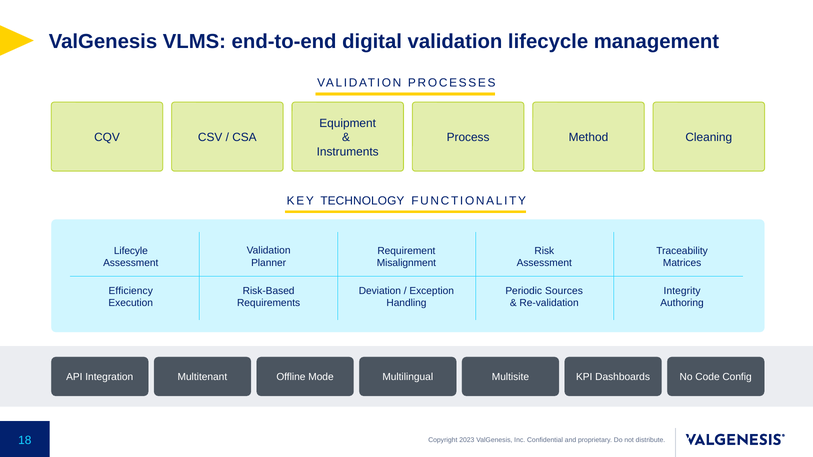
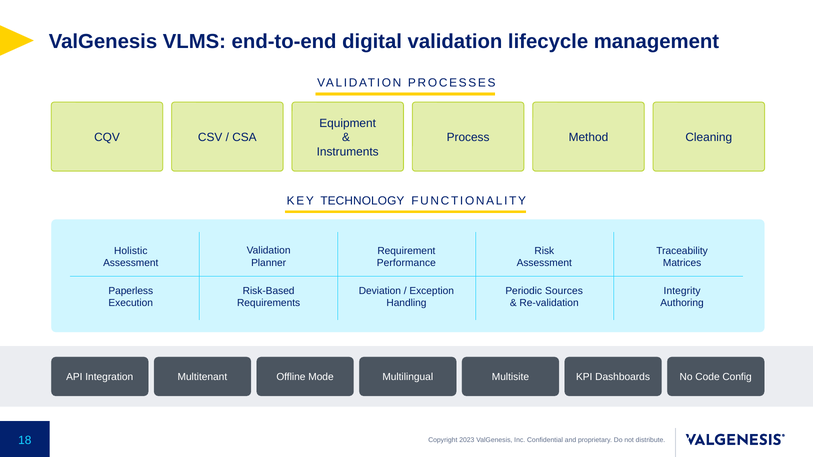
Lifecyle: Lifecyle -> Holistic
Misalignment: Misalignment -> Performance
Efficiency: Efficiency -> Paperless
